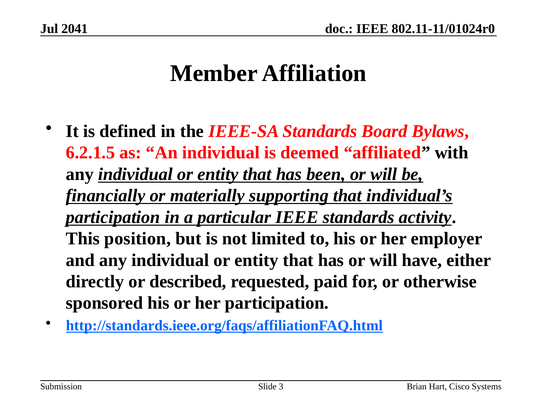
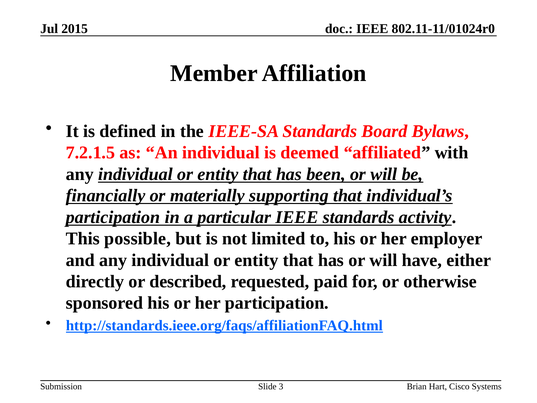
2041: 2041 -> 2015
6.2.1.5: 6.2.1.5 -> 7.2.1.5
position: position -> possible
